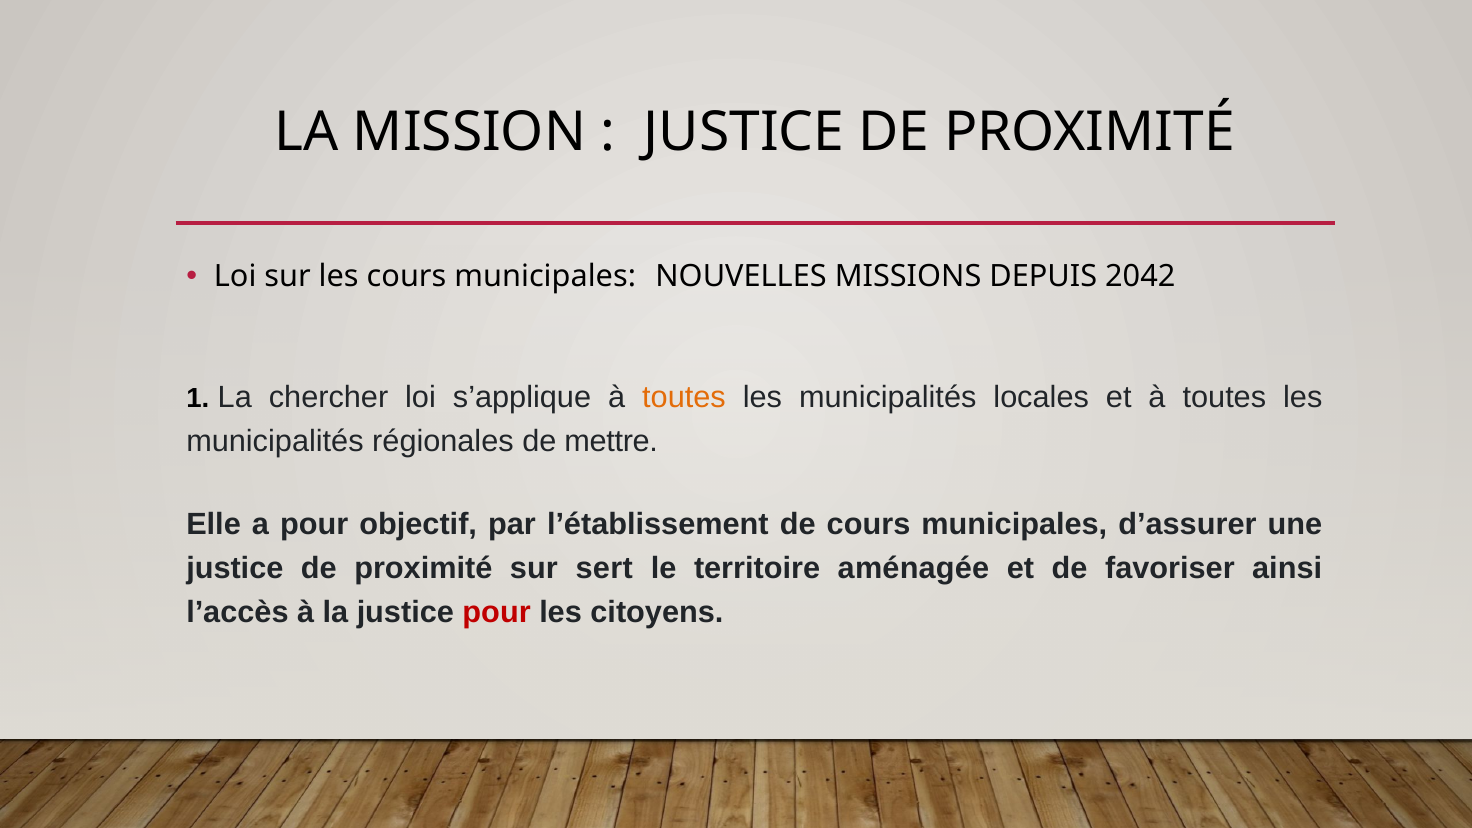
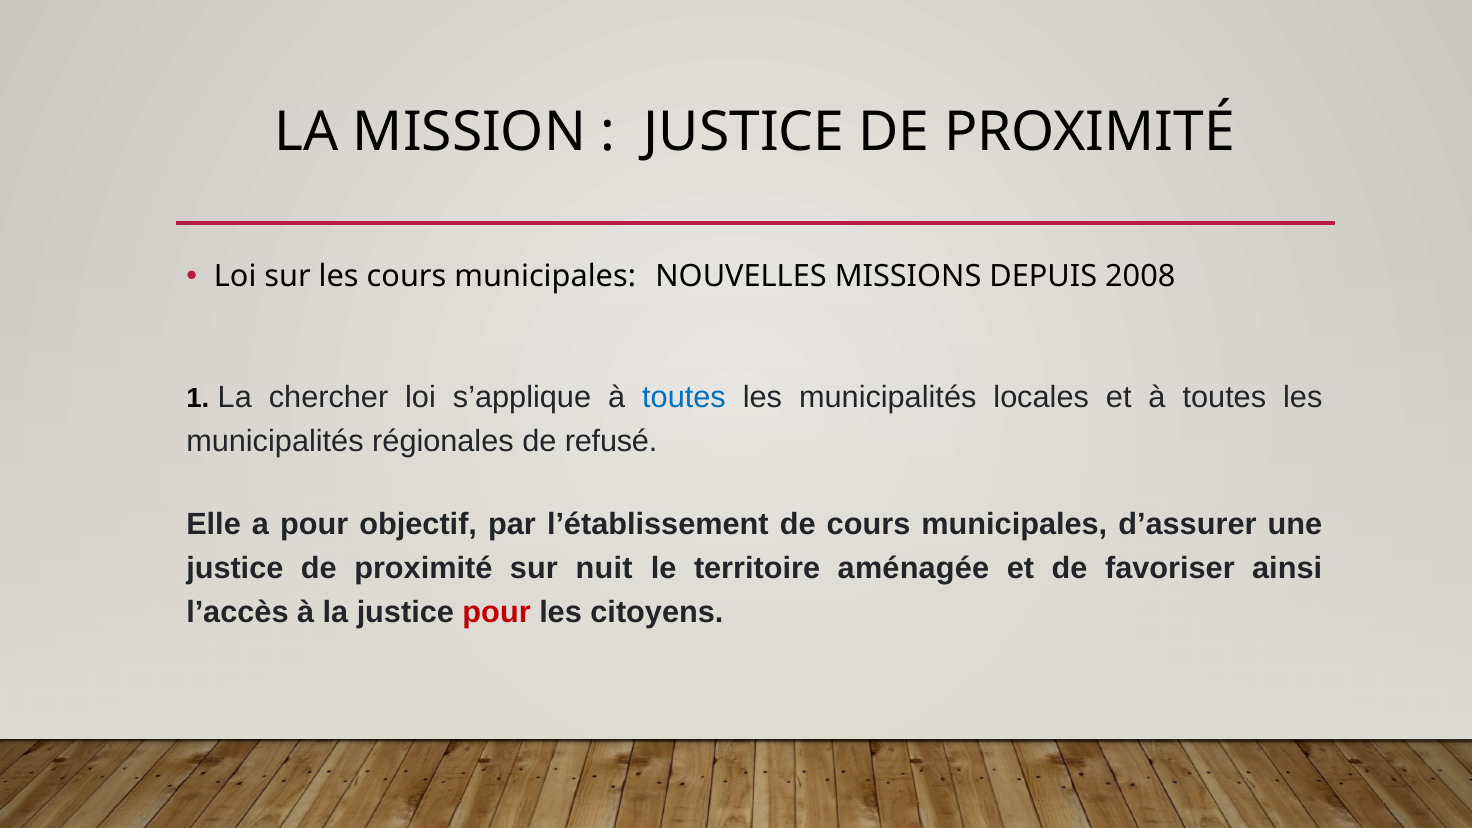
2042: 2042 -> 2008
toutes at (684, 397) colour: orange -> blue
mettre: mettre -> refusé
sert: sert -> nuit
